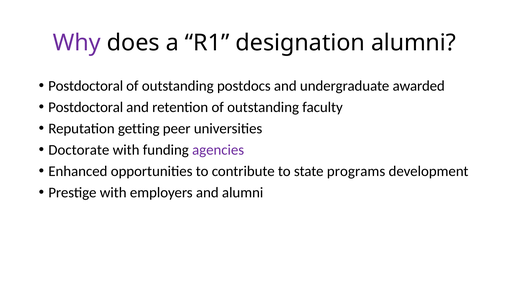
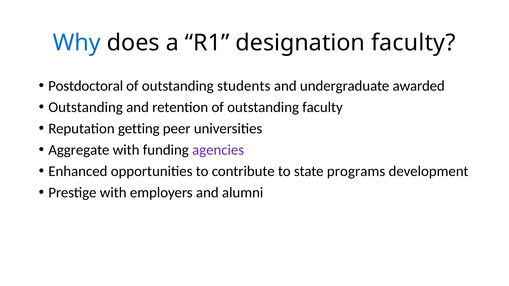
Why colour: purple -> blue
designation alumni: alumni -> faculty
postdocs: postdocs -> students
Postdoctoral at (86, 107): Postdoctoral -> Outstanding
Doctorate: Doctorate -> Aggregate
